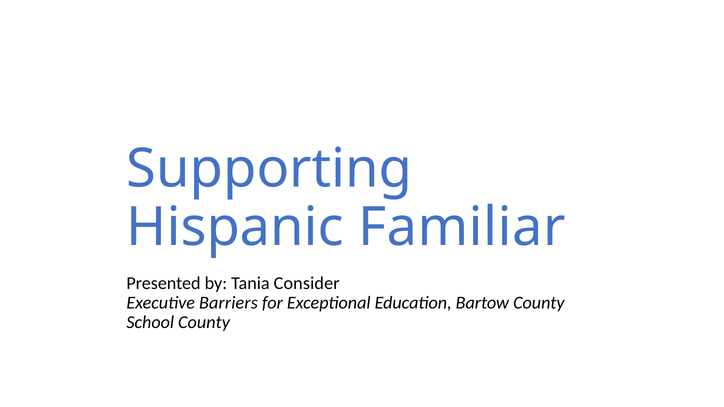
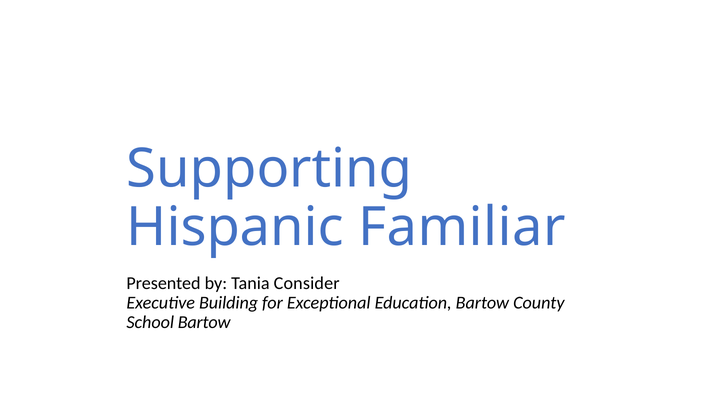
Barriers: Barriers -> Building
School County: County -> Bartow
